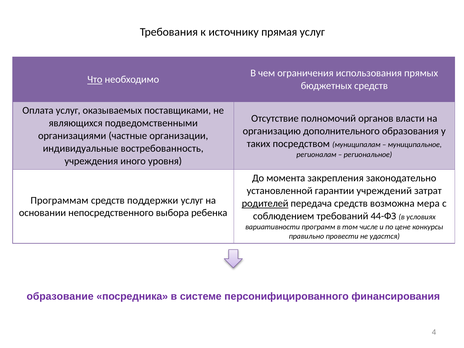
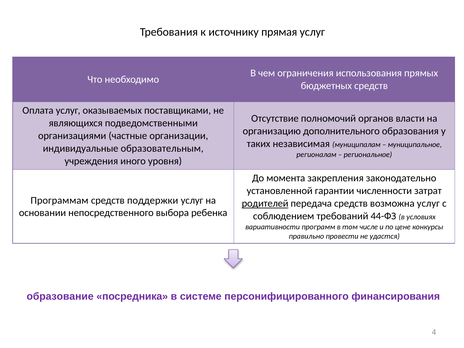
Что underline: present -> none
посредством: посредством -> независимая
востребованность: востребованность -> образовательным
учреждений: учреждений -> численности
возможна мера: мера -> услуг
